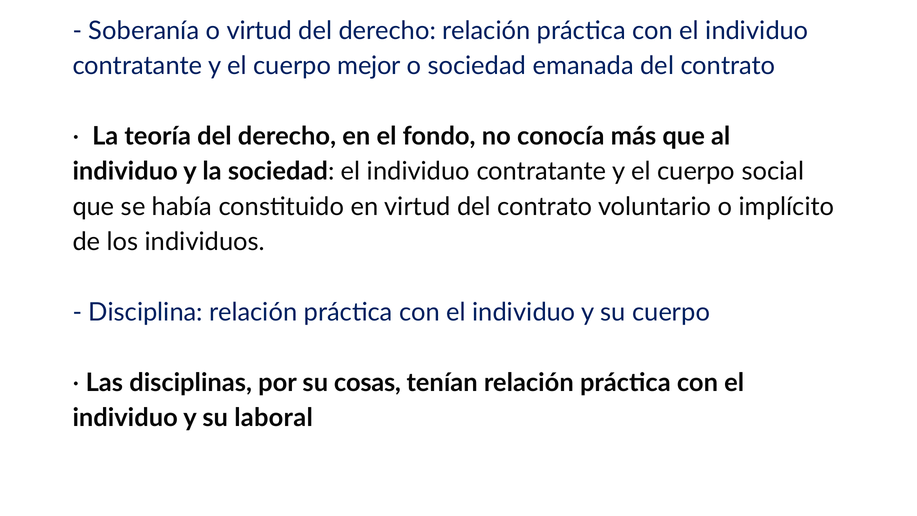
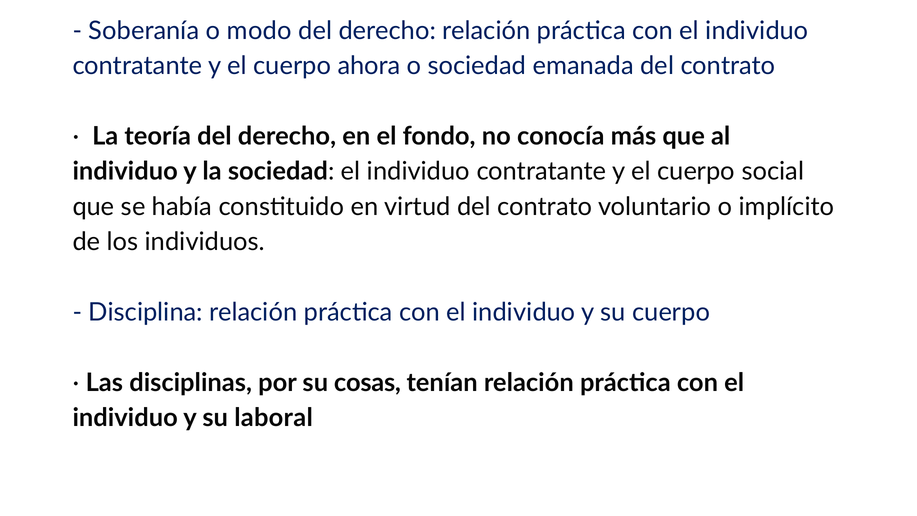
o virtud: virtud -> modo
mejor: mejor -> ahora
